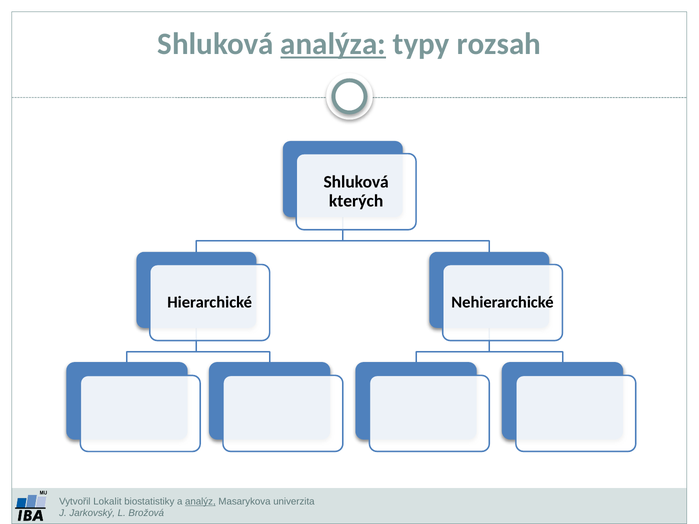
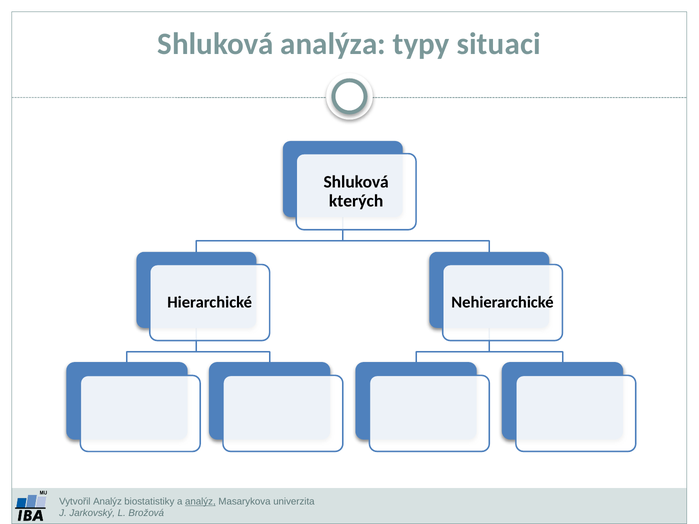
analýza underline: present -> none
rozsah: rozsah -> situaci
Vytvořil Lokalit: Lokalit -> Analýz
